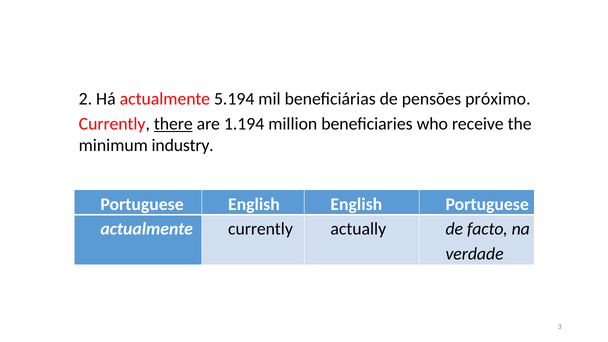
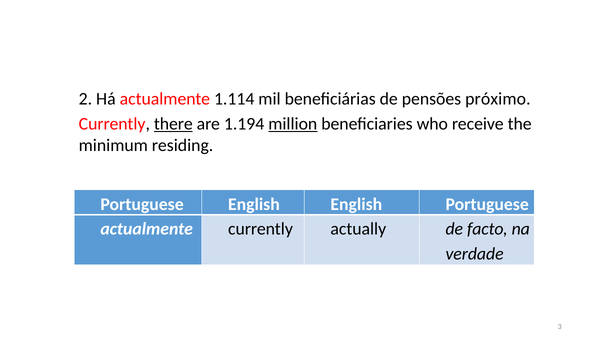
5.194: 5.194 -> 1.114
million underline: none -> present
industry: industry -> residing
